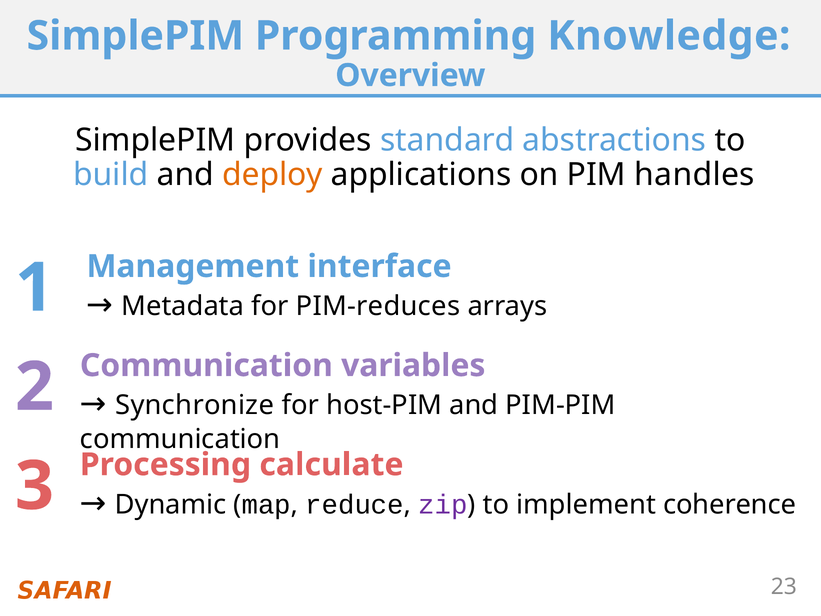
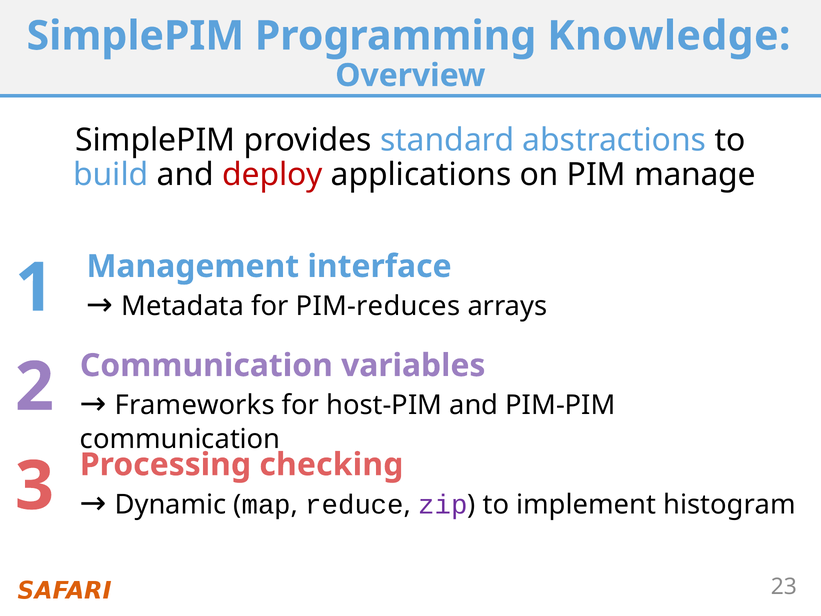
deploy colour: orange -> red
handles: handles -> manage
Synchronize: Synchronize -> Frameworks
calculate: calculate -> checking
coherence: coherence -> histogram
